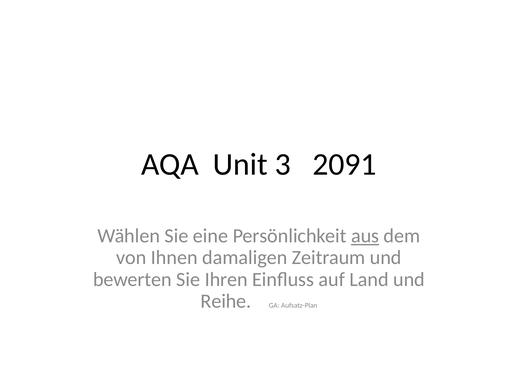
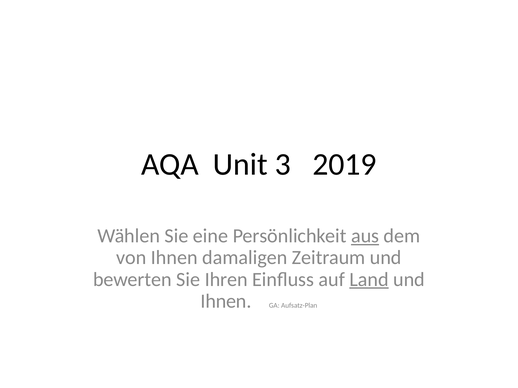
2091: 2091 -> 2019
Land underline: none -> present
Reihe at (226, 302): Reihe -> Ihnen
